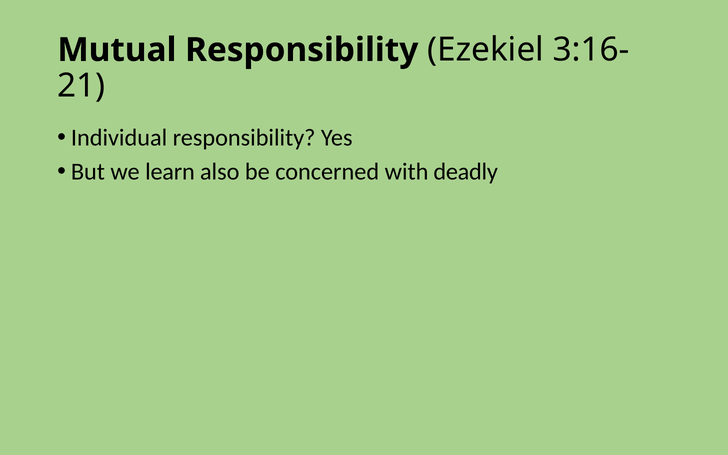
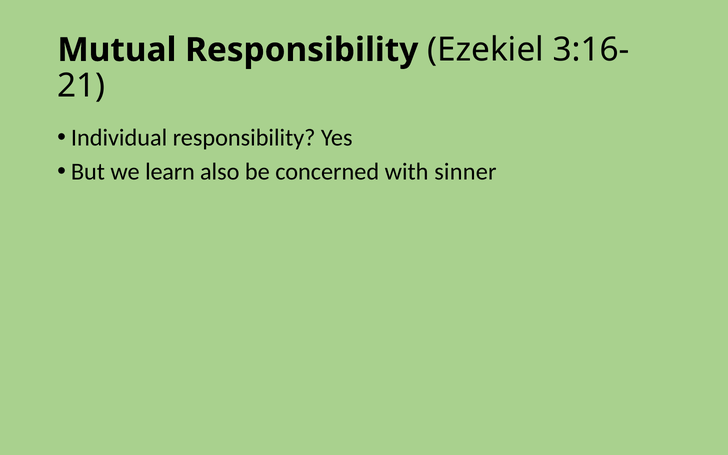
deadly: deadly -> sinner
